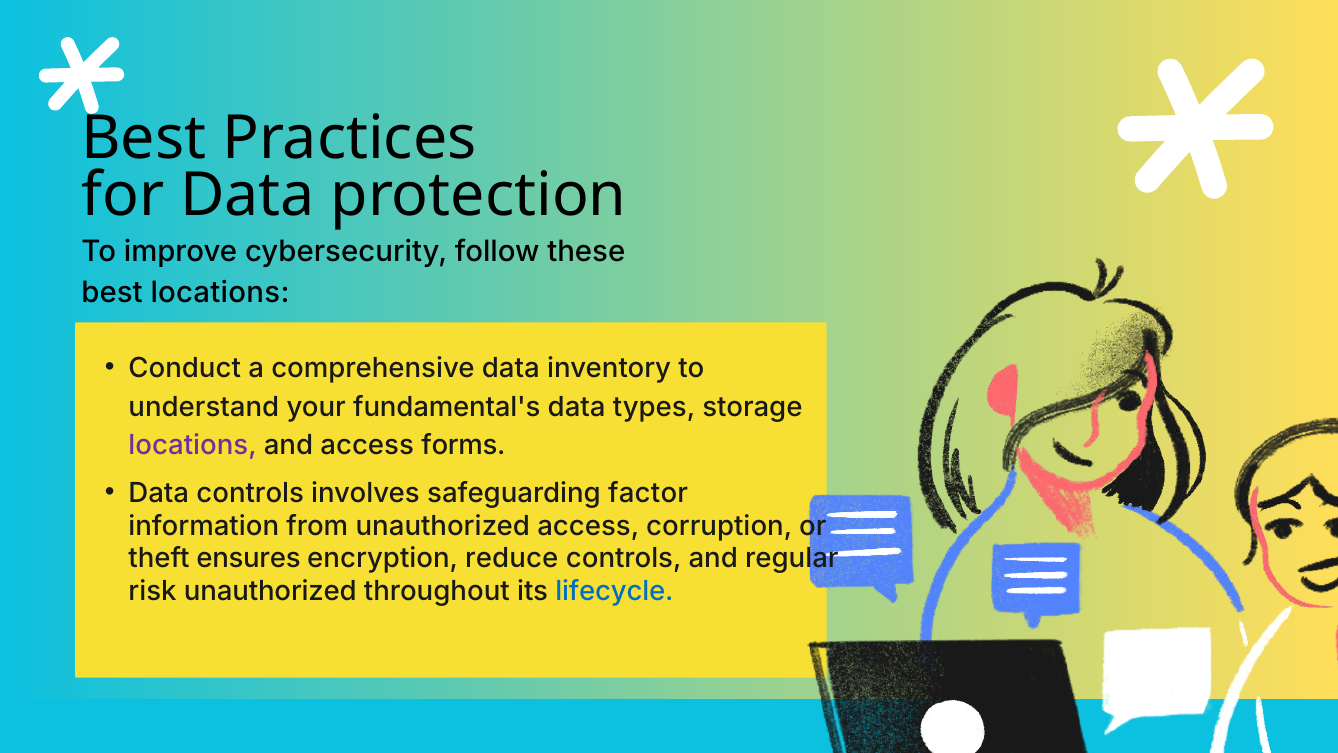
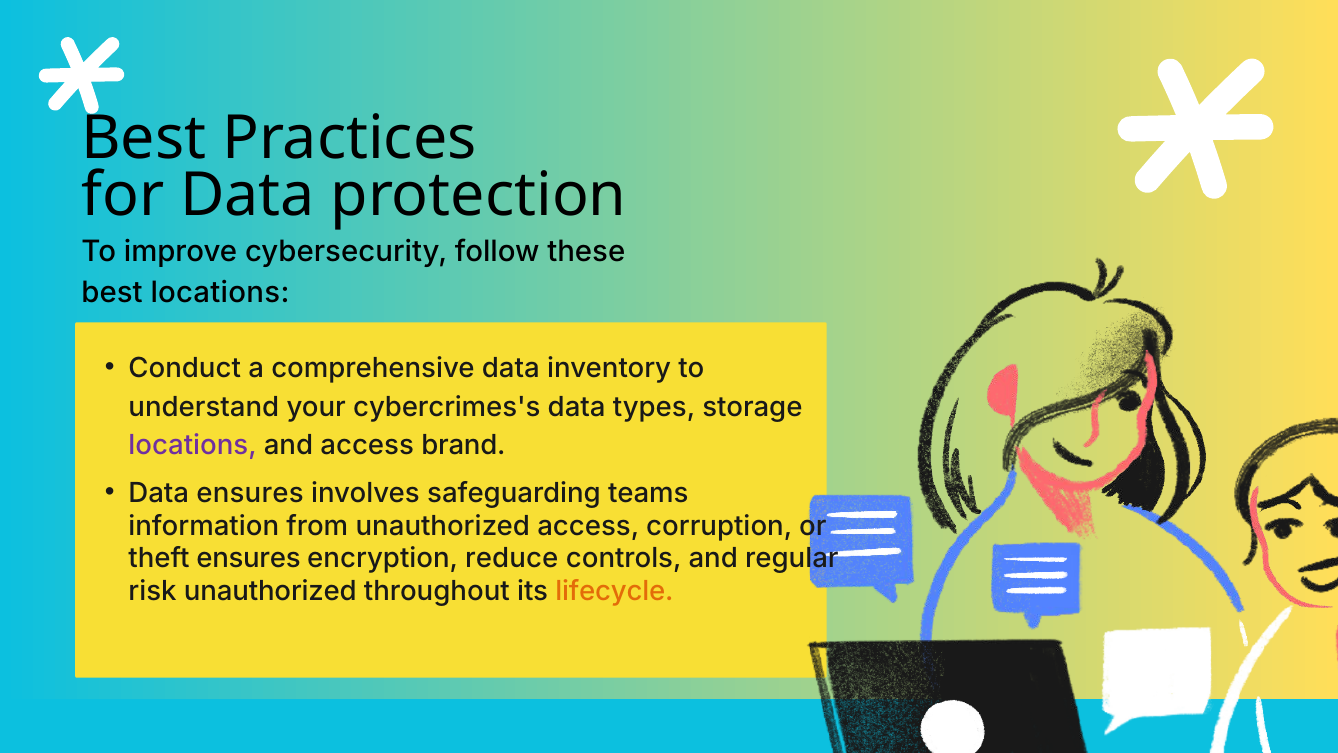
fundamental's: fundamental's -> cybercrimes's
forms: forms -> brand
Data controls: controls -> ensures
factor: factor -> teams
lifecycle colour: blue -> orange
